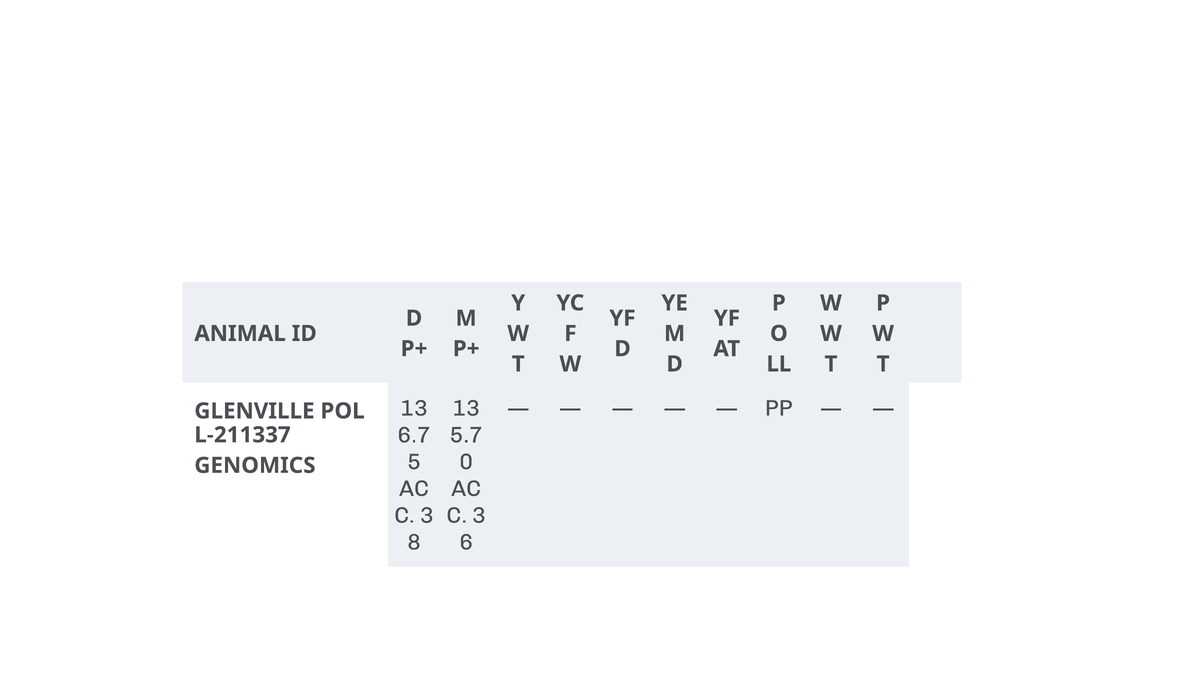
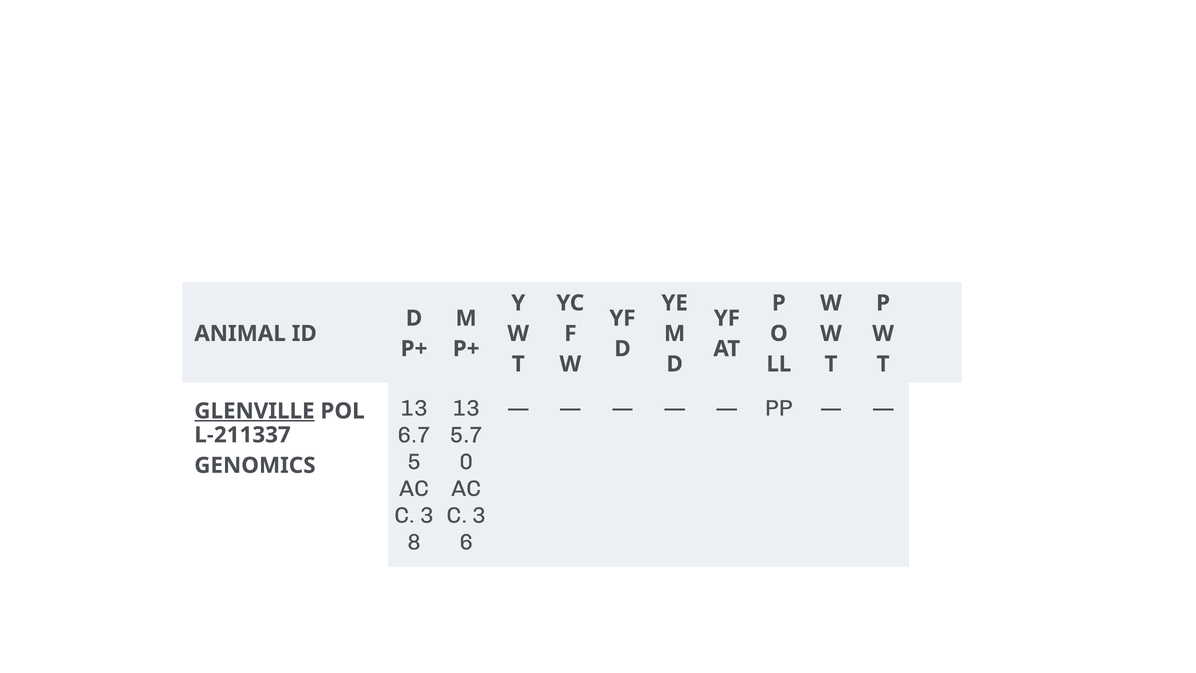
GLENVILLE underline: none -> present
